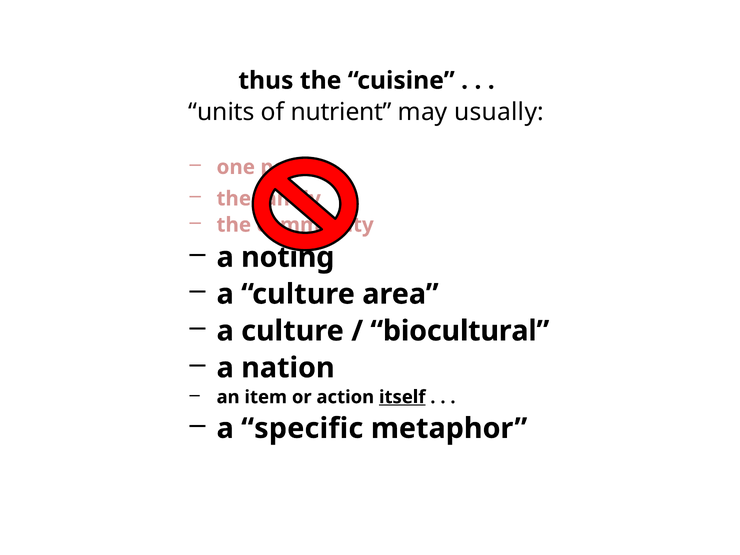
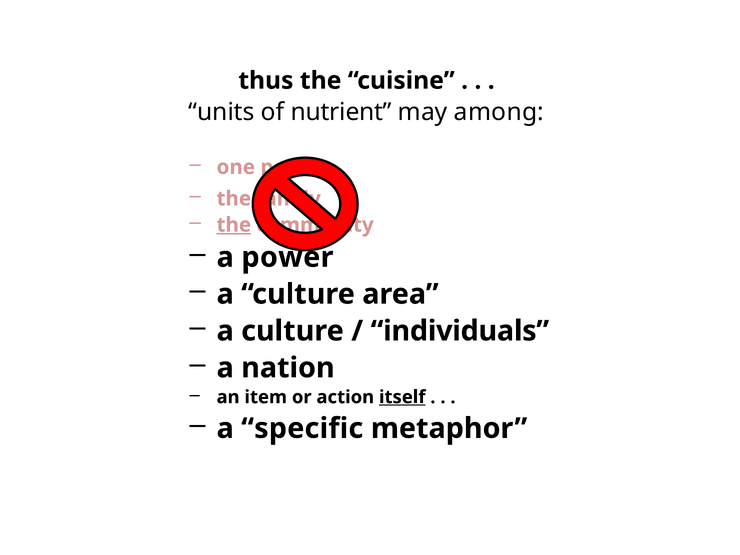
usually: usually -> among
the at (234, 225) underline: none -> present
noting: noting -> power
biocultural: biocultural -> individuals
